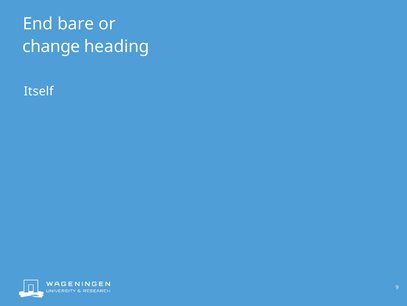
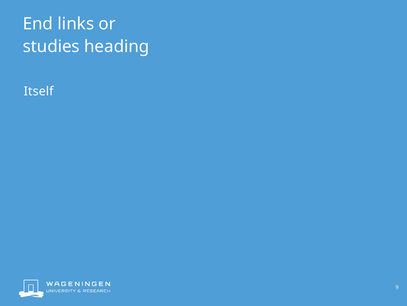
bare: bare -> links
change: change -> studies
